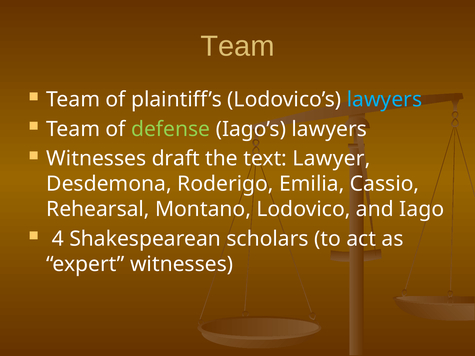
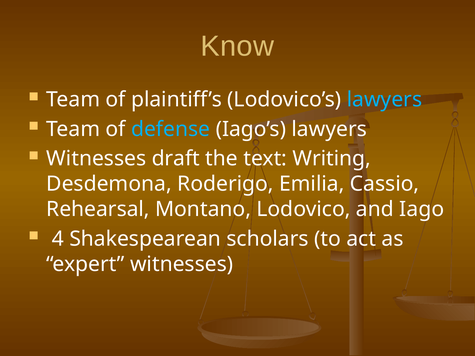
Team at (237, 46): Team -> Know
defense colour: light green -> light blue
Lawyer: Lawyer -> Writing
